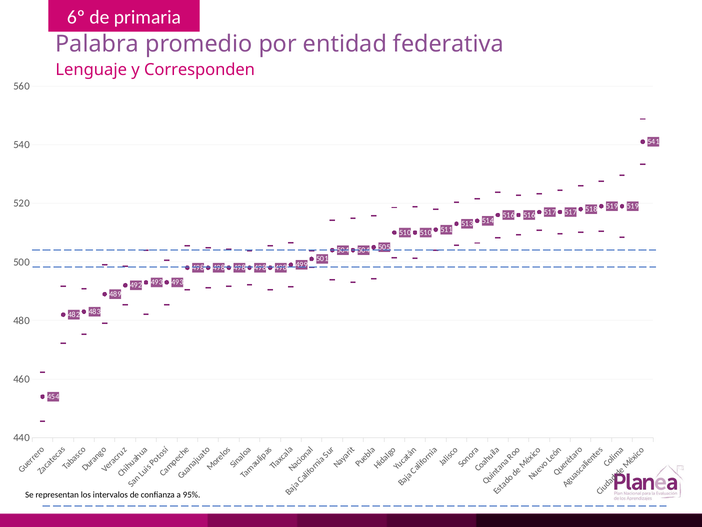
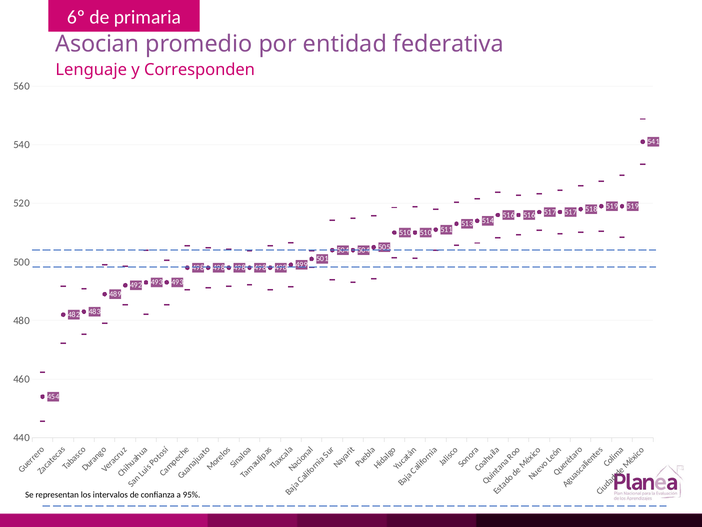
Palabra: Palabra -> Asocian
